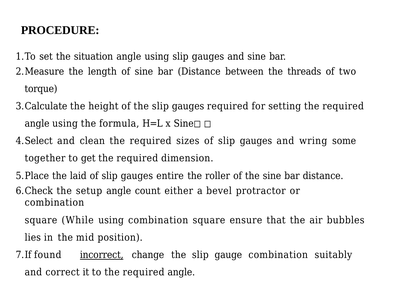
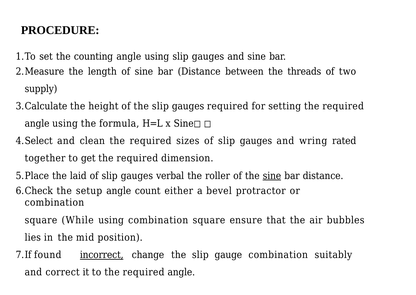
situation: situation -> counting
torque: torque -> supply
some: some -> rated
entire: entire -> verbal
sine at (272, 175) underline: none -> present
